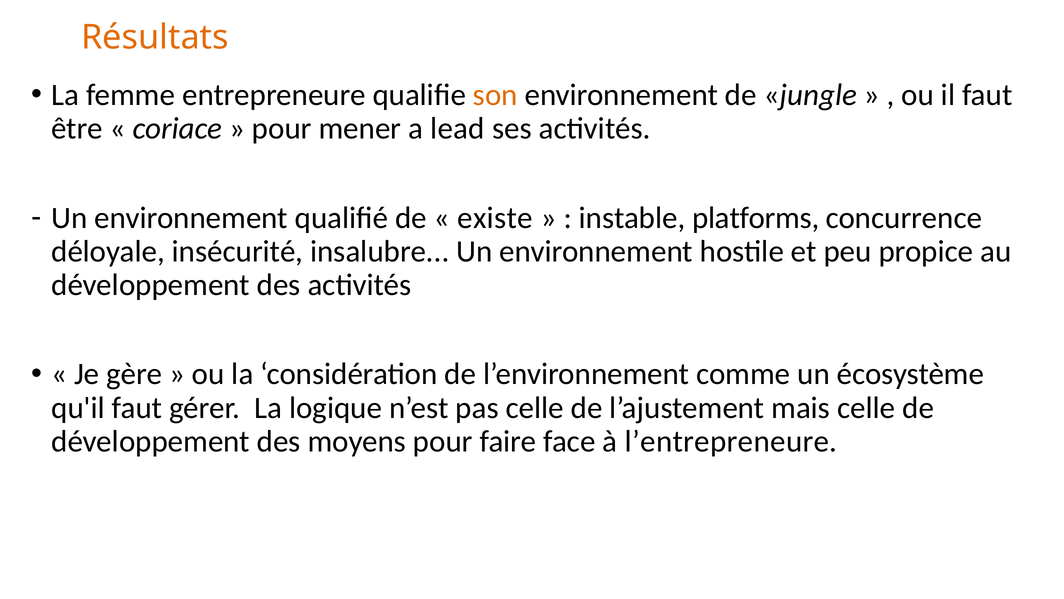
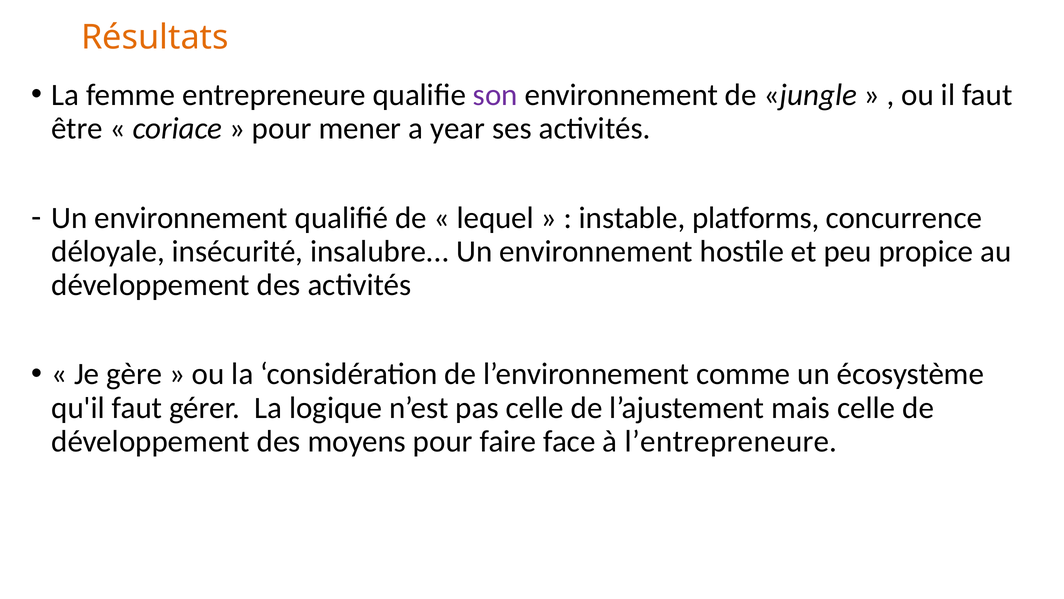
son colour: orange -> purple
lead: lead -> year
existe: existe -> lequel
